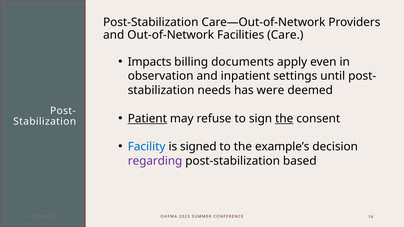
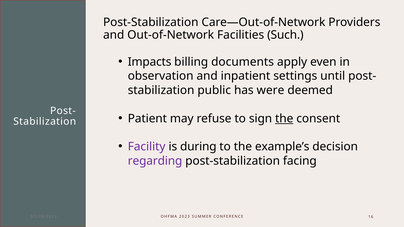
Care: Care -> Such
needs: needs -> public
Patient underline: present -> none
Facility colour: blue -> purple
signed: signed -> during
based: based -> facing
